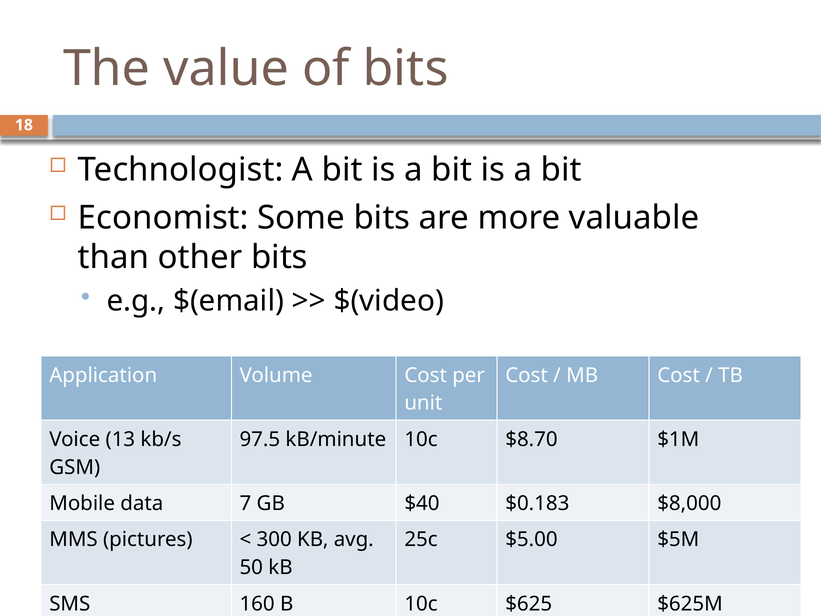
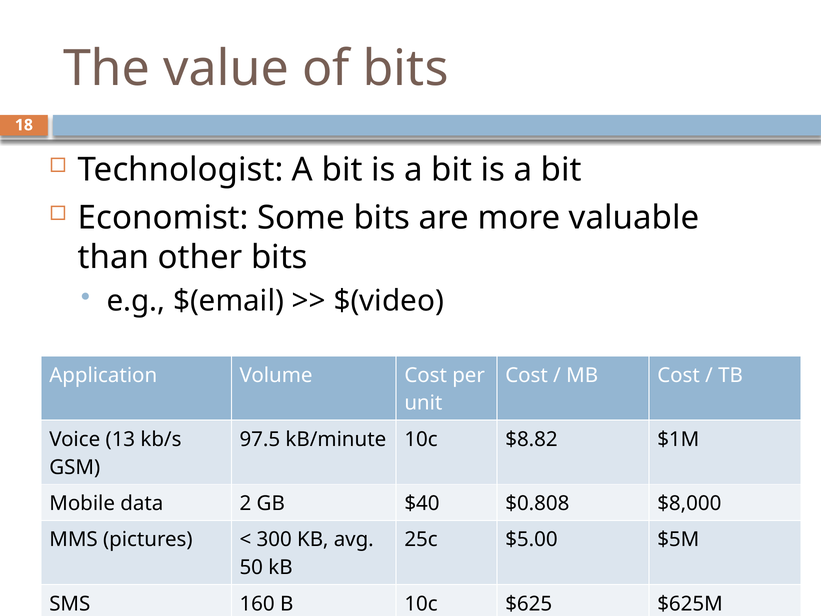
$8.70: $8.70 -> $8.82
7: 7 -> 2
$0.183: $0.183 -> $0.808
